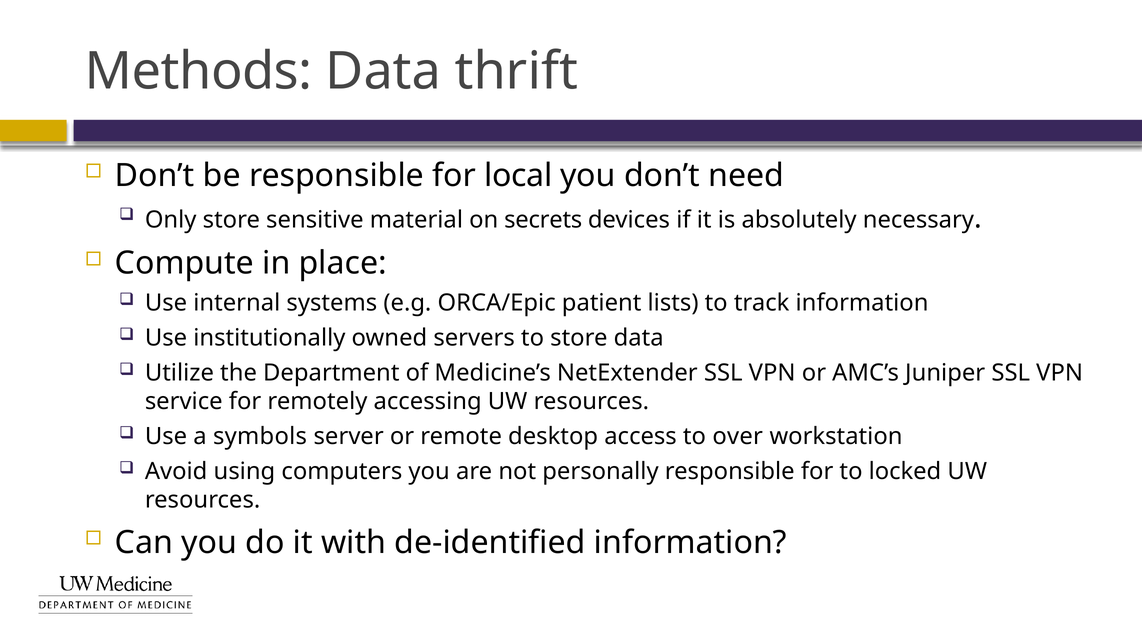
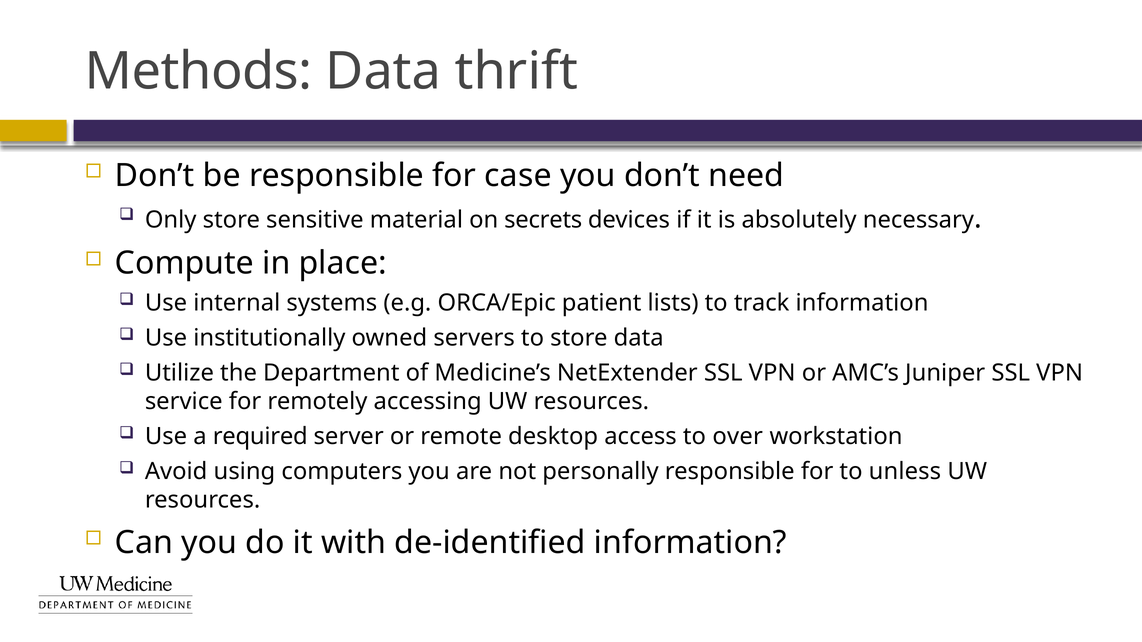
local: local -> case
symbols: symbols -> required
locked: locked -> unless
